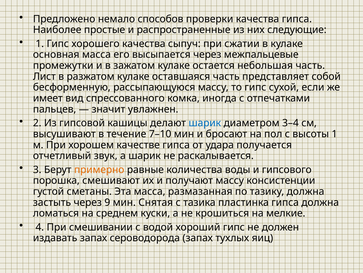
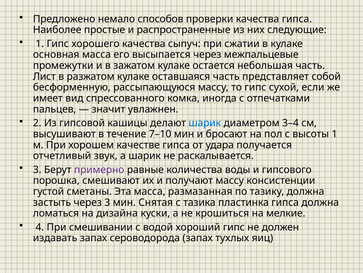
примерно colour: orange -> purple
через 9: 9 -> 3
среднем: среднем -> дизайна
